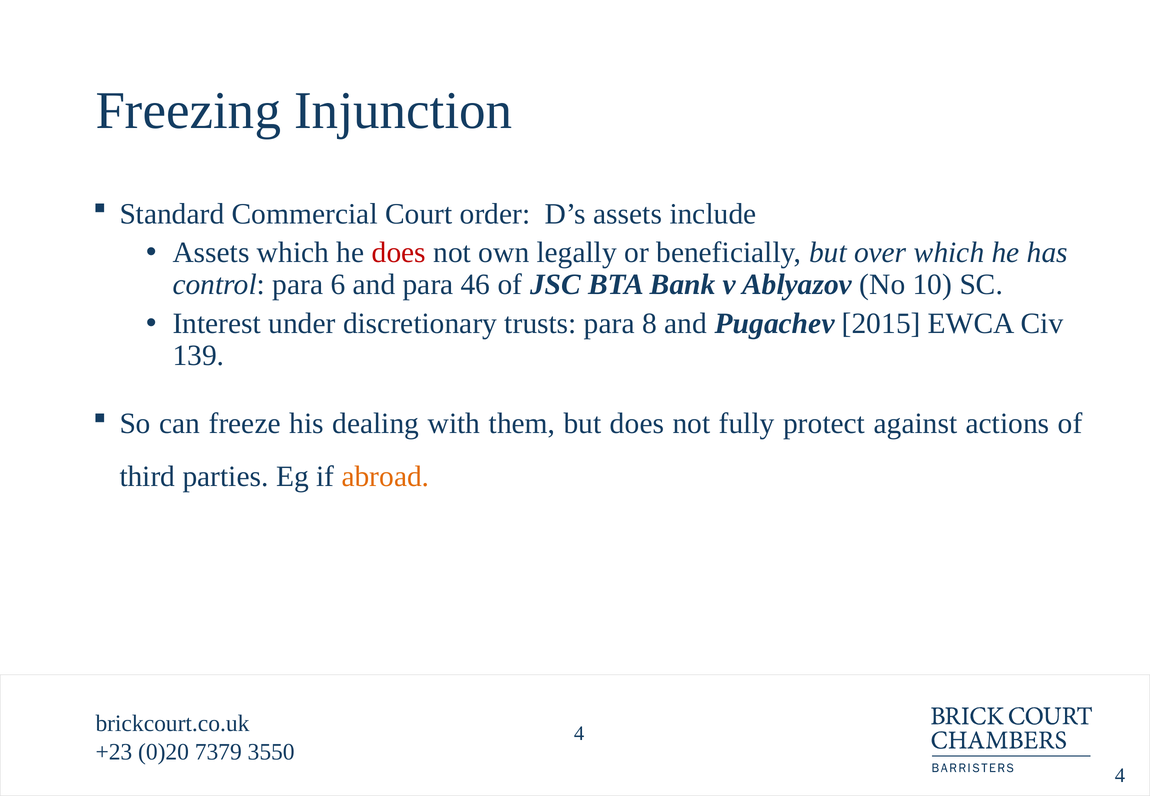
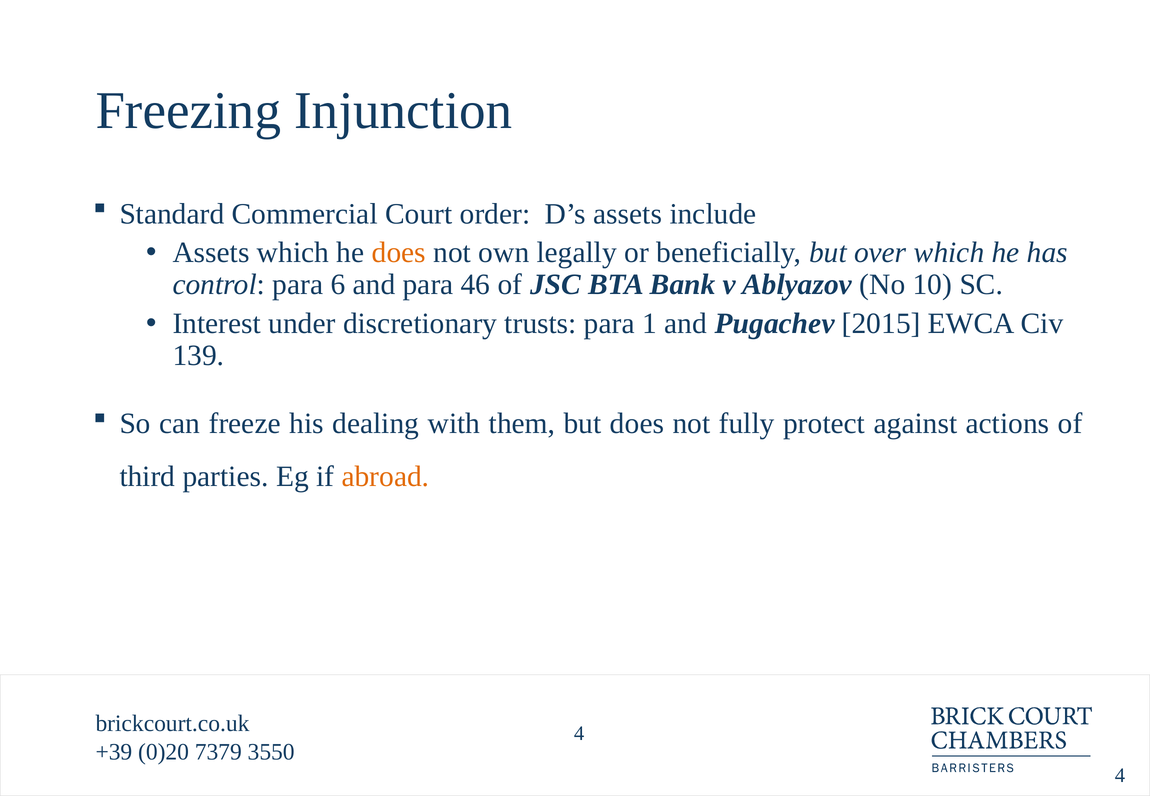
does at (399, 253) colour: red -> orange
8: 8 -> 1
+23: +23 -> +39
